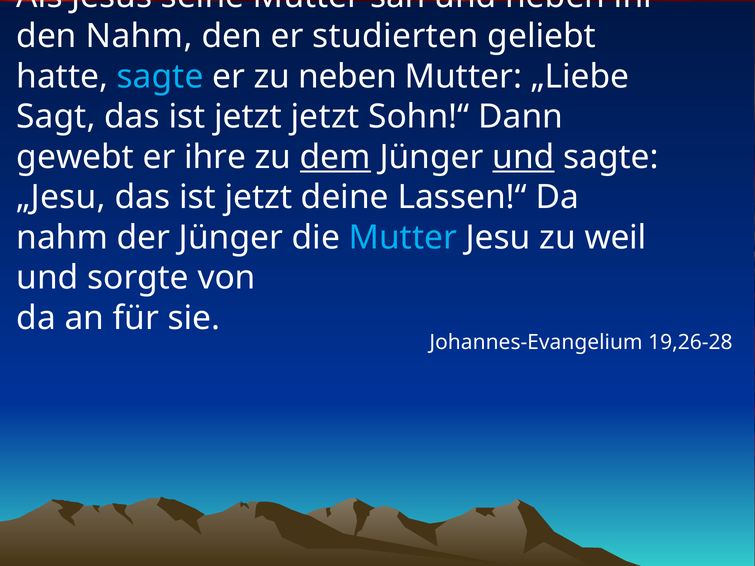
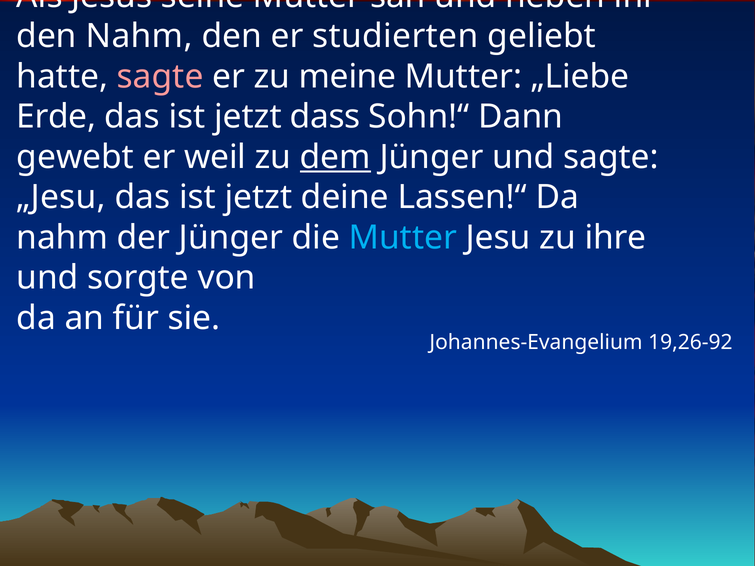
sagte at (160, 77) colour: light blue -> pink
zu neben: neben -> meine
Sagt: Sagt -> Erde
jetzt jetzt: jetzt -> dass
ihre: ihre -> weil
und at (523, 157) underline: present -> none
weil: weil -> ihre
19,26-28: 19,26-28 -> 19,26-92
